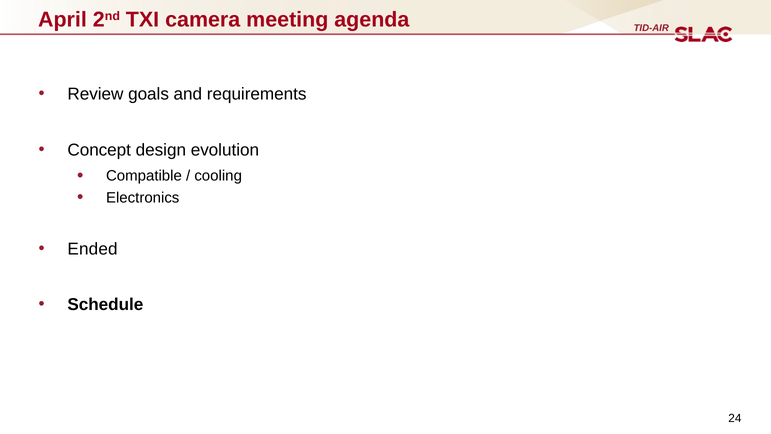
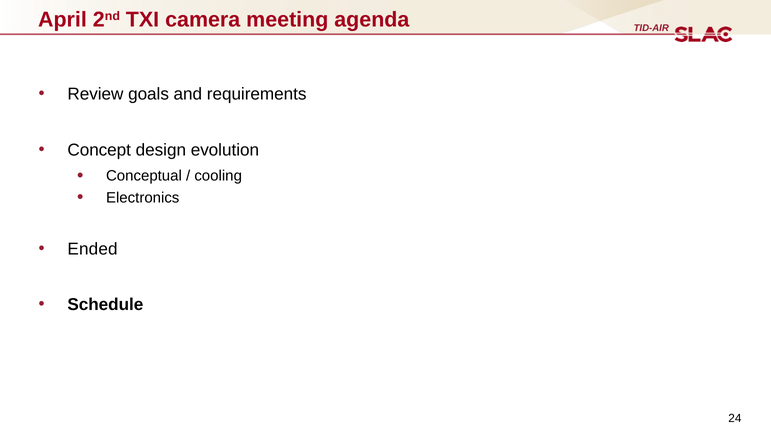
Compatible: Compatible -> Conceptual
